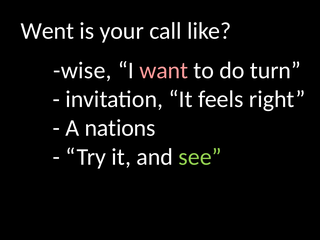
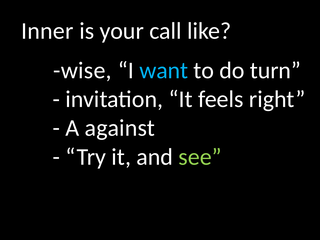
Went: Went -> Inner
want colour: pink -> light blue
nations: nations -> against
